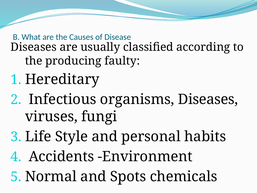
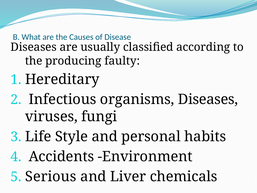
Normal: Normal -> Serious
Spots: Spots -> Liver
